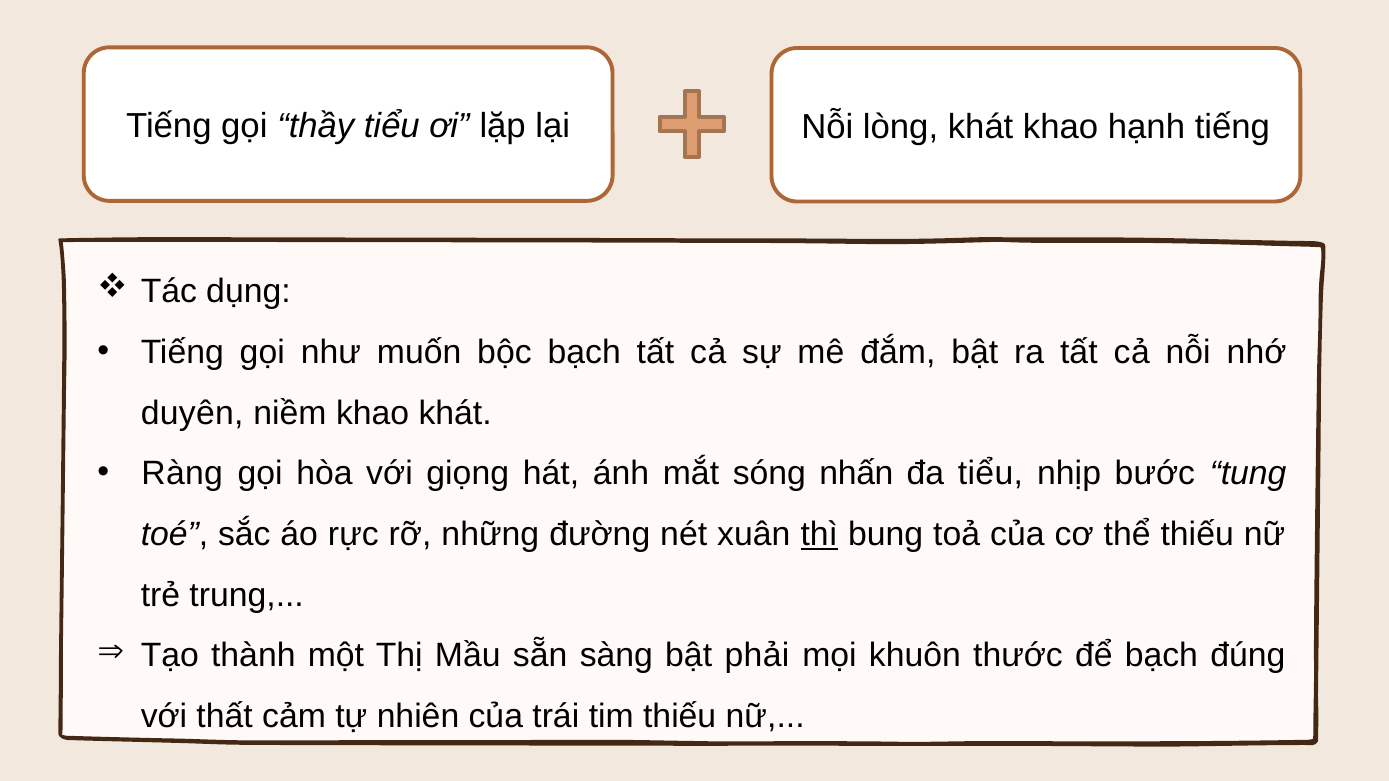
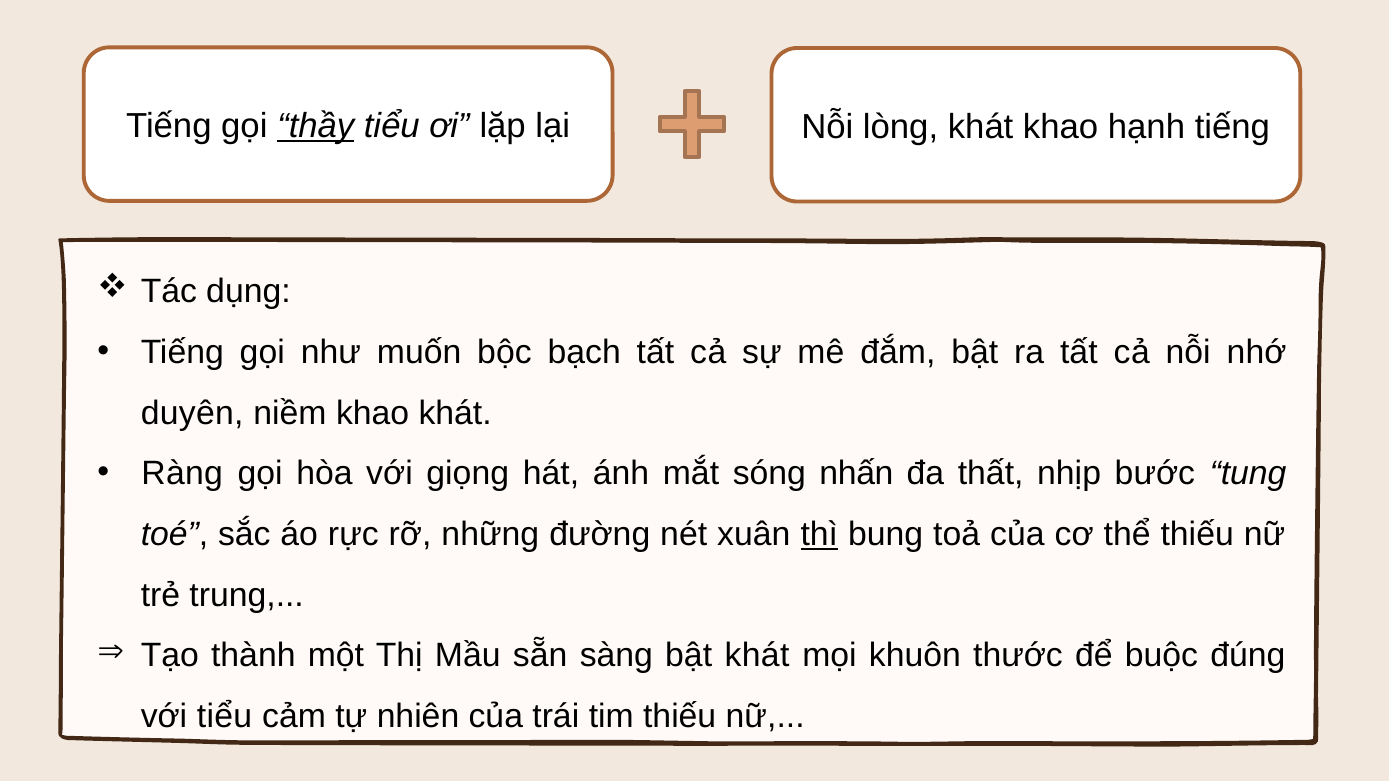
thầy underline: none -> present
đa tiểu: tiểu -> thất
bật phải: phải -> khát
để bạch: bạch -> buộc
với thất: thất -> tiểu
